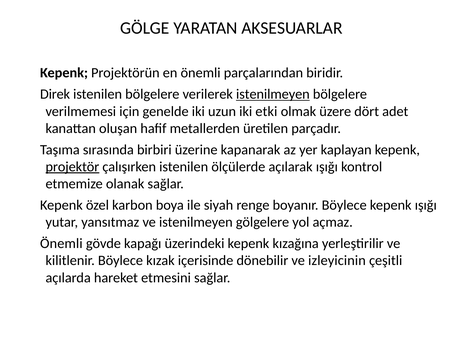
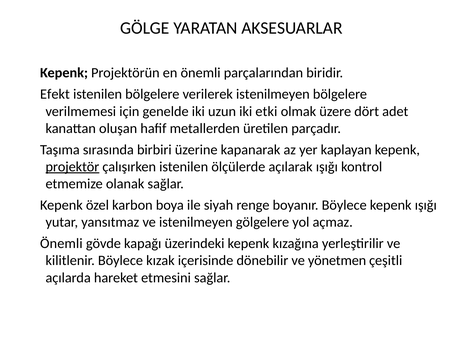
Direk: Direk -> Efekt
istenilmeyen at (273, 94) underline: present -> none
izleyicinin: izleyicinin -> yönetmen
